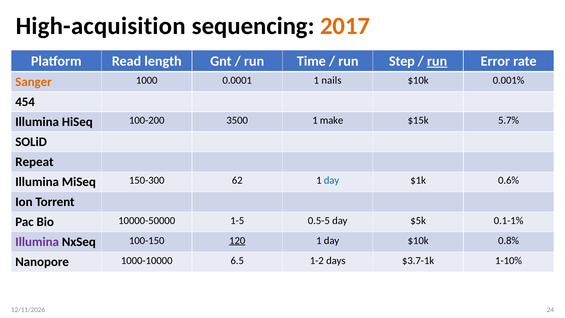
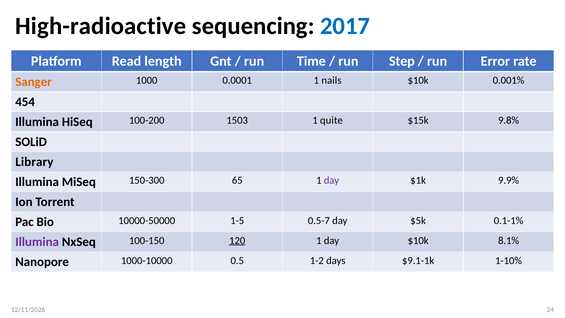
High-acquisition: High-acquisition -> High-radioactive
2017 colour: orange -> blue
run at (437, 61) underline: present -> none
3500: 3500 -> 1503
make: make -> quite
5.7%: 5.7% -> 9.8%
Repeat: Repeat -> Library
62: 62 -> 65
day at (332, 180) colour: blue -> purple
0.6%: 0.6% -> 9.9%
0.5-5: 0.5-5 -> 0.5-7
0.8%: 0.8% -> 8.1%
6.5: 6.5 -> 0.5
$3.7-1k: $3.7-1k -> $9.1-1k
